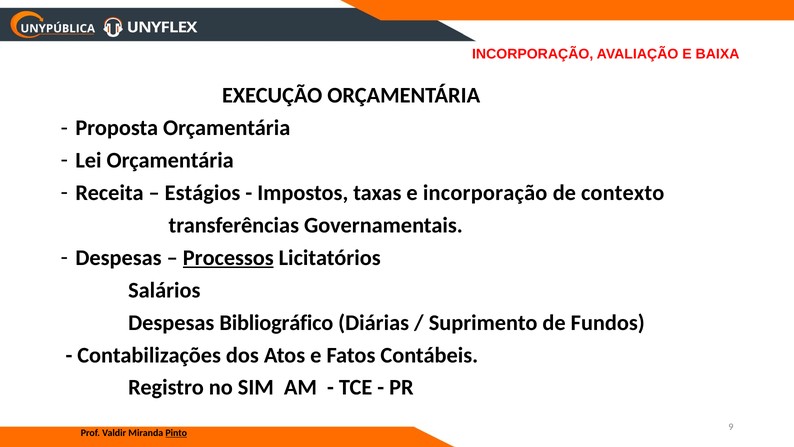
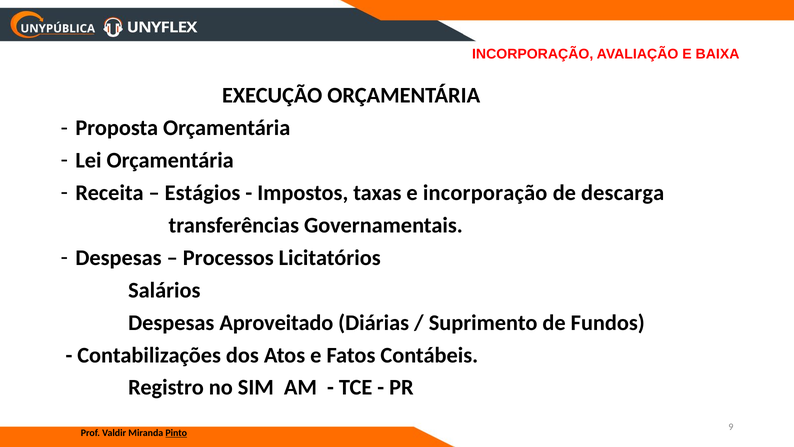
contexto: contexto -> descarga
Processos underline: present -> none
Bibliográfico: Bibliográfico -> Aproveitado
